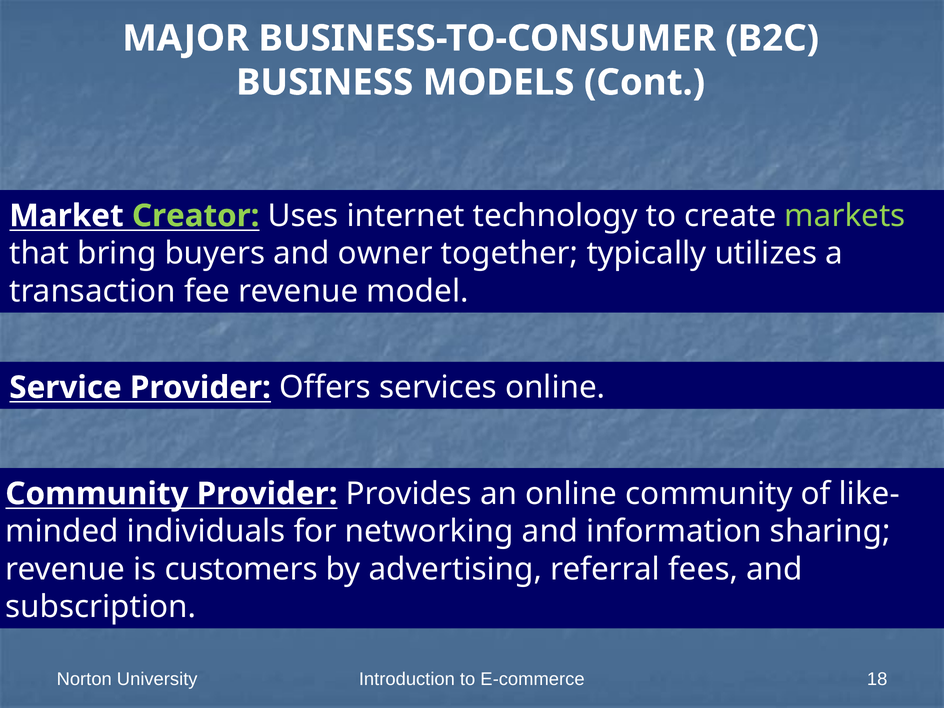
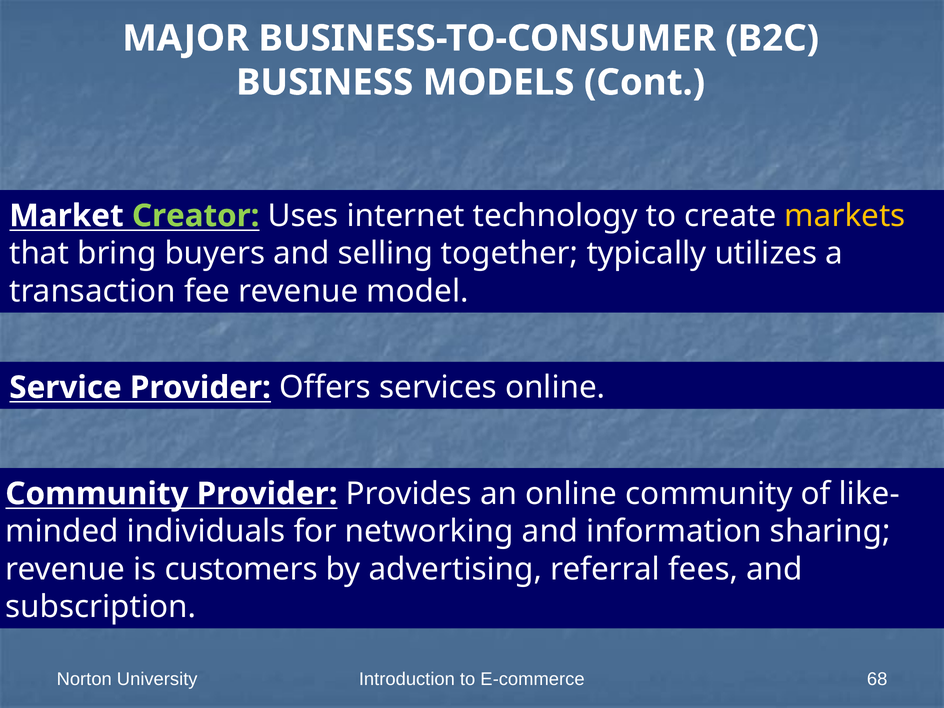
markets colour: light green -> yellow
owner: owner -> selling
18: 18 -> 68
